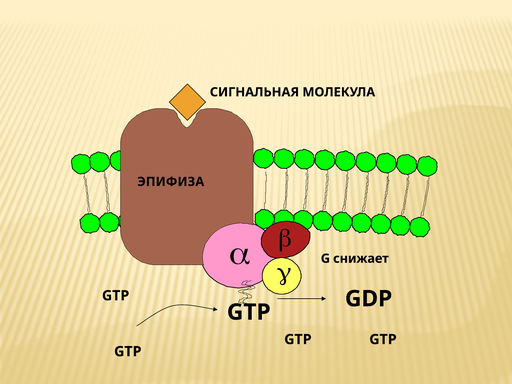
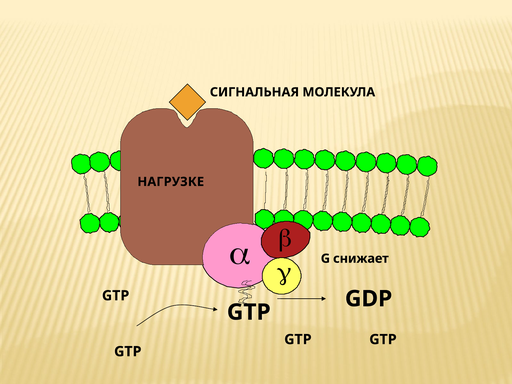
ЭПИФИЗА: ЭПИФИЗА -> НАГРУЗКЕ
